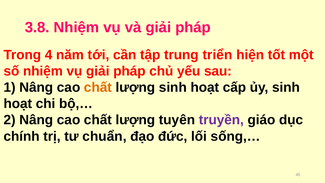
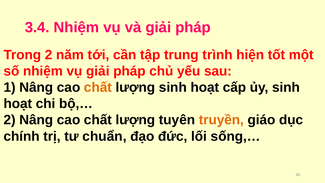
3.8: 3.8 -> 3.4
Trong 4: 4 -> 2
triển: triển -> trình
truyền colour: purple -> orange
